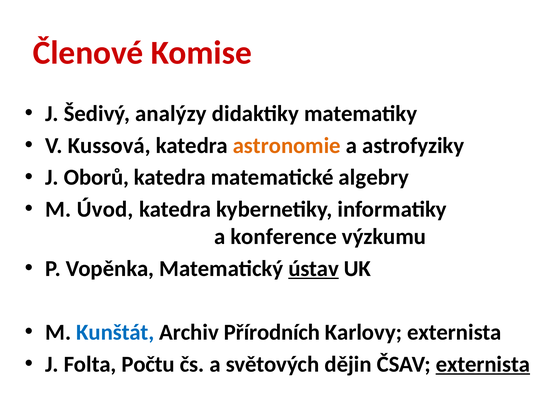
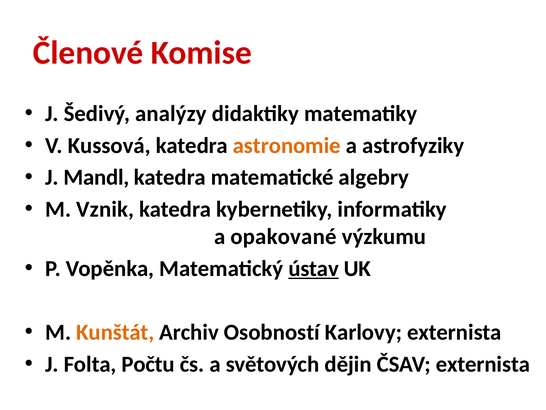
Oborů: Oborů -> Mandl
Úvod: Úvod -> Vznik
konference: konference -> opakované
Kunštát colour: blue -> orange
Přírodních: Přírodních -> Osobností
externista at (483, 364) underline: present -> none
